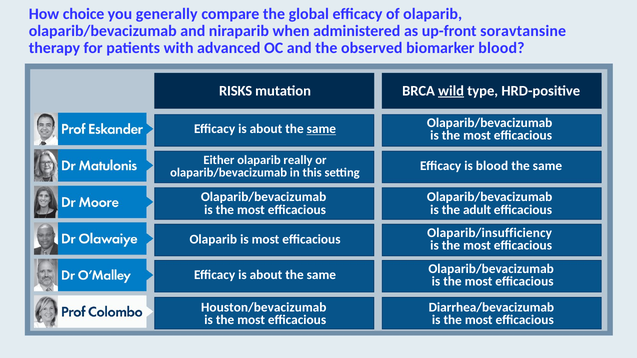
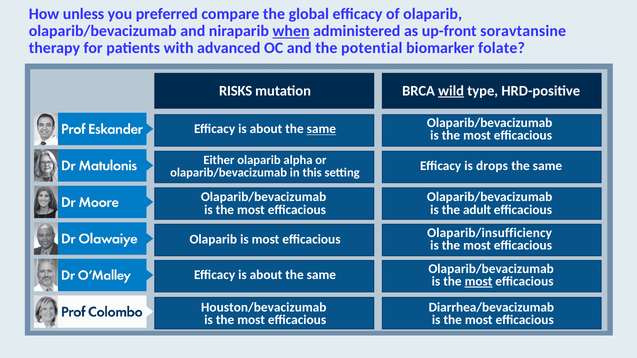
choice: choice -> unless
generally: generally -> preferred
when underline: none -> present
observed: observed -> potential
biomarker blood: blood -> folate
really: really -> alpha
is blood: blood -> drops
most at (479, 282) underline: none -> present
